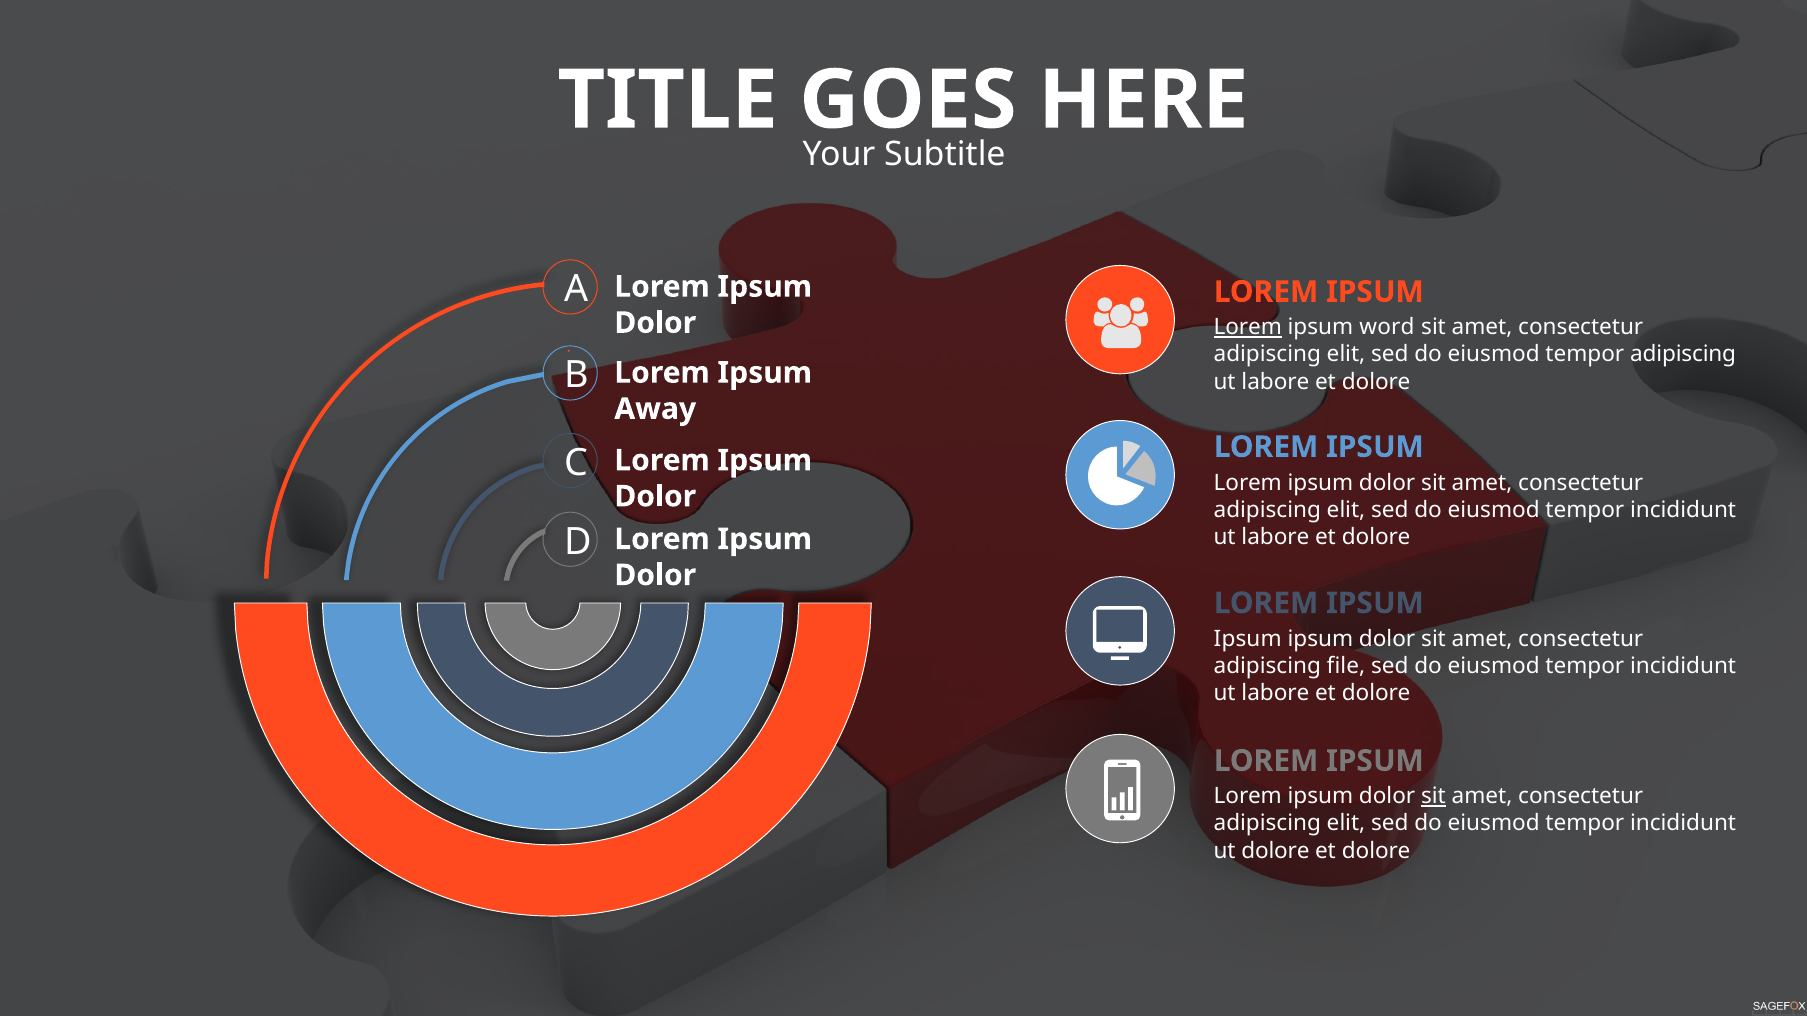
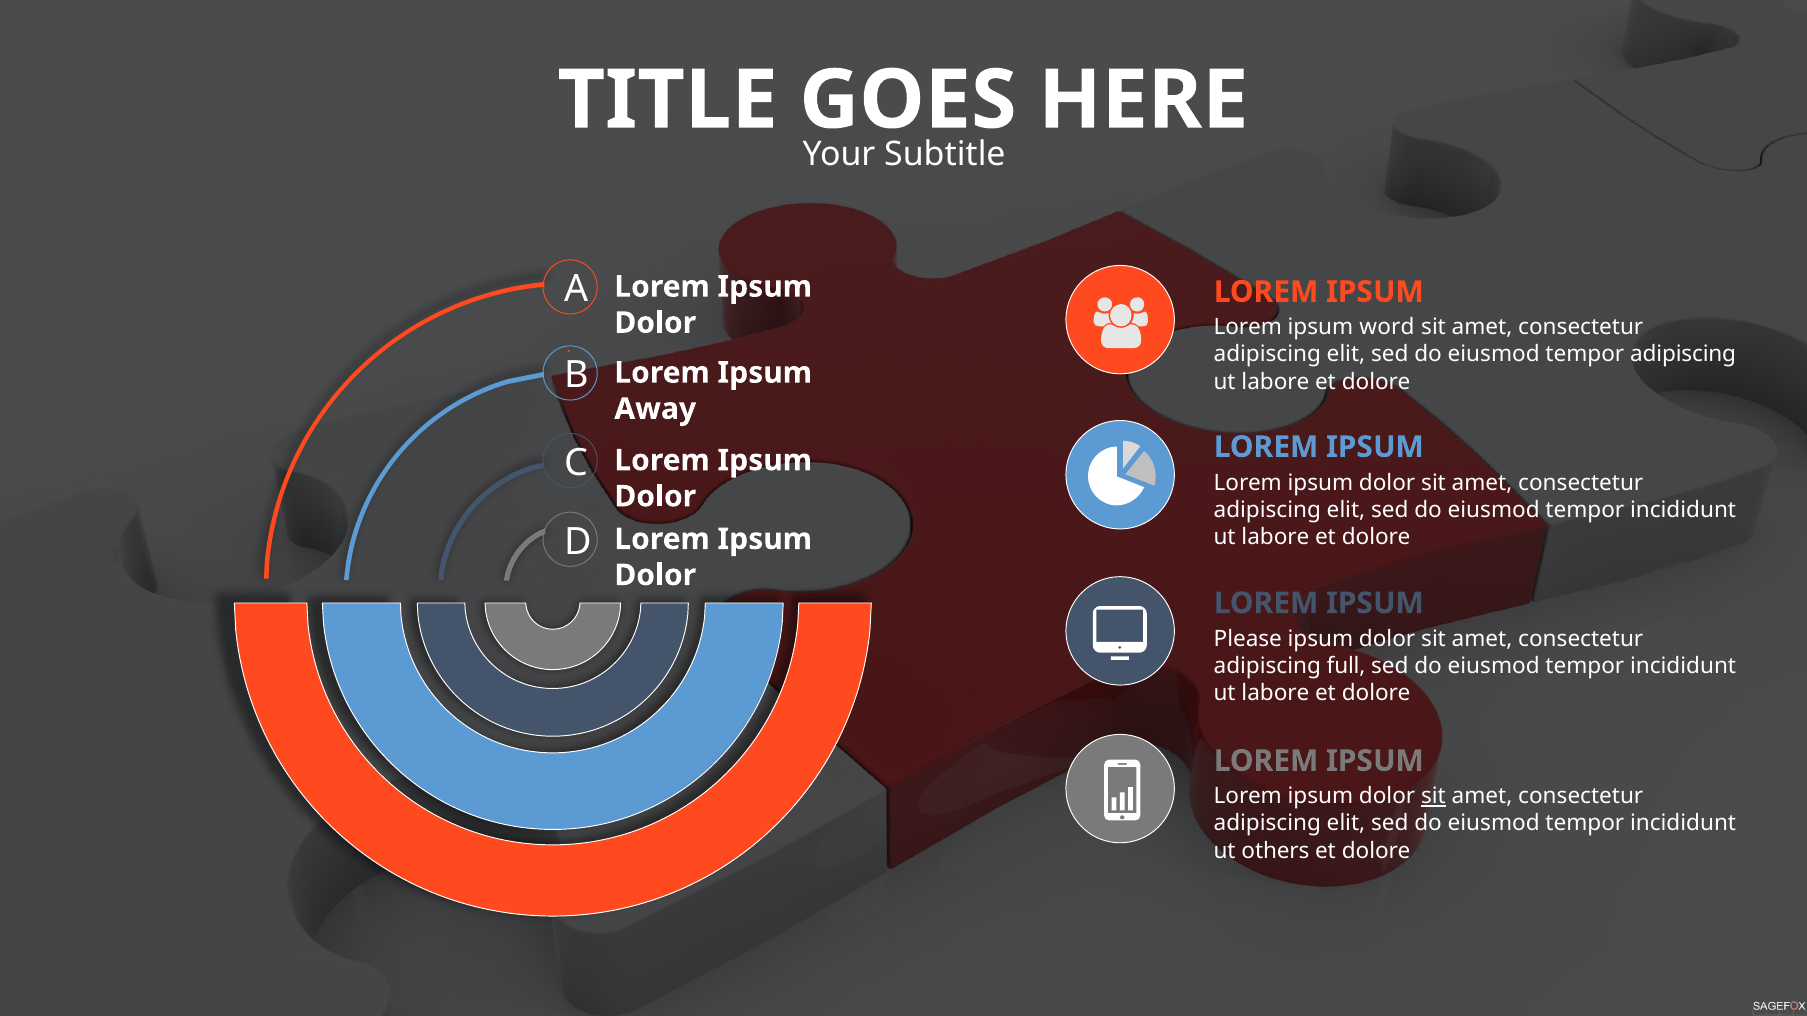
Lorem at (1248, 328) underline: present -> none
Ipsum at (1248, 639): Ipsum -> Please
file: file -> full
ut dolore: dolore -> others
